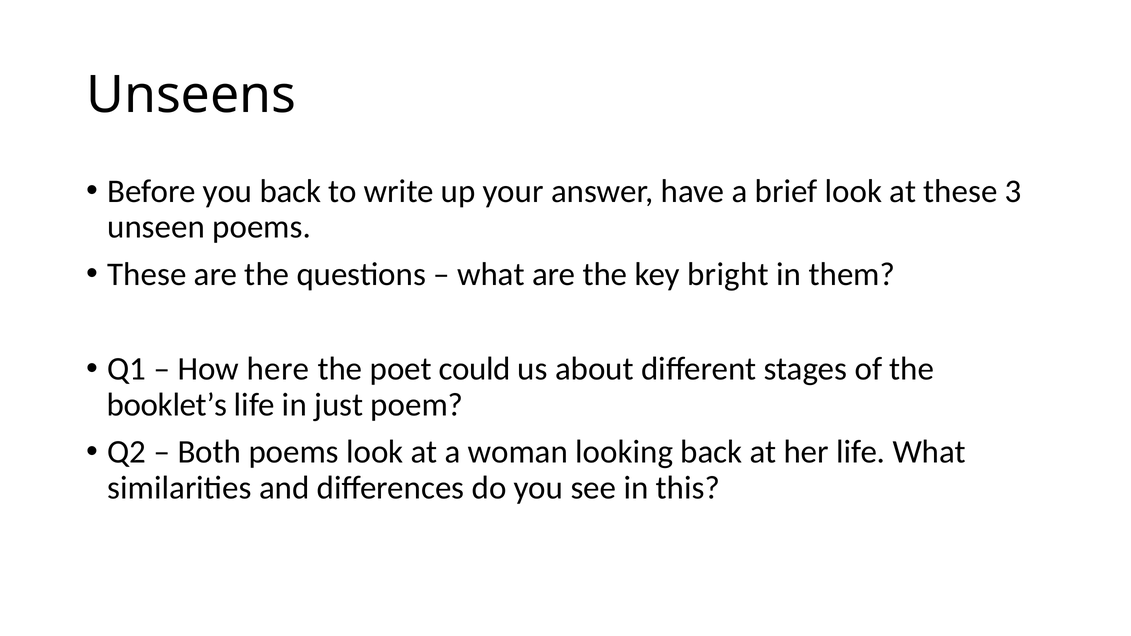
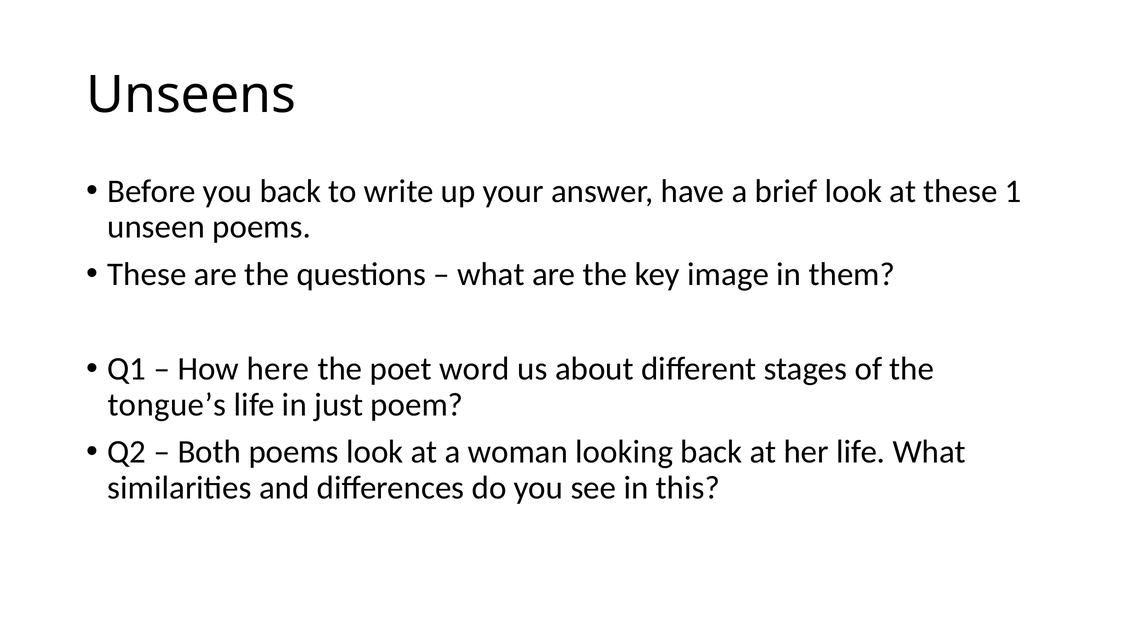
3: 3 -> 1
bright: bright -> image
could: could -> word
booklet’s: booklet’s -> tongue’s
